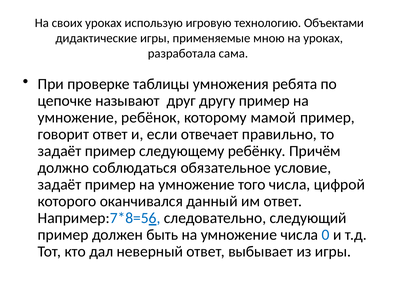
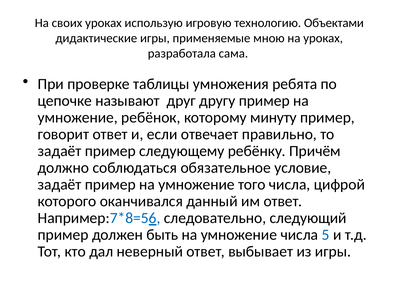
мамой: мамой -> минуту
0: 0 -> 5
